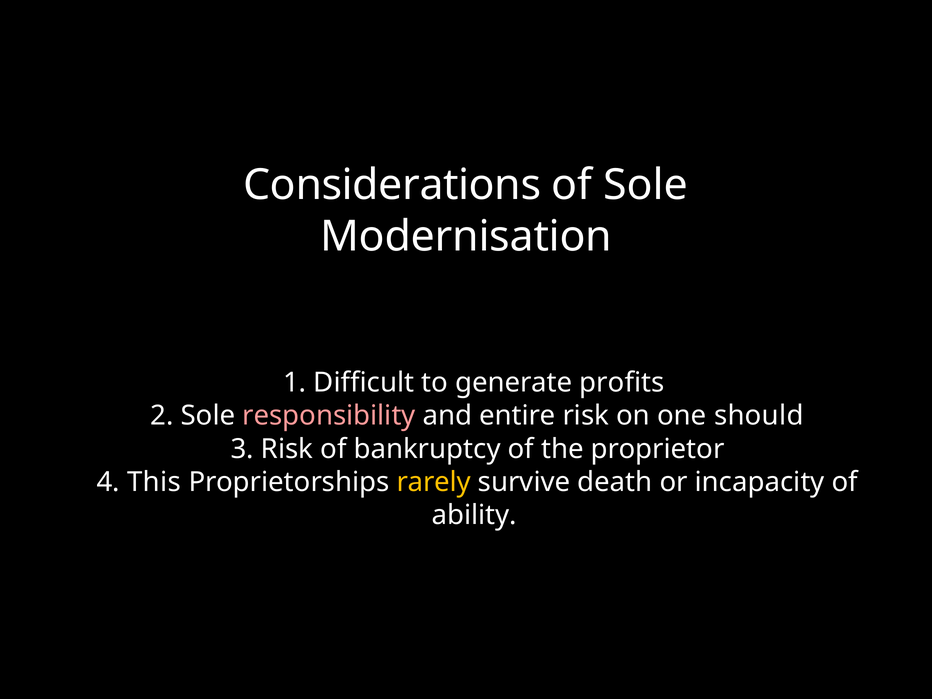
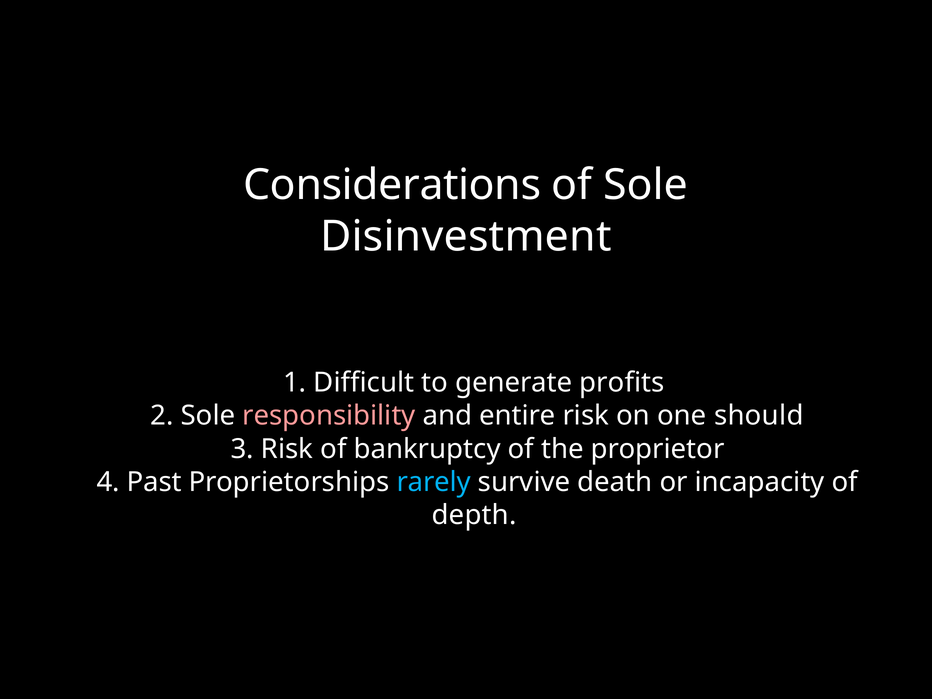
Modernisation: Modernisation -> Disinvestment
This: This -> Past
rarely colour: yellow -> light blue
ability: ability -> depth
